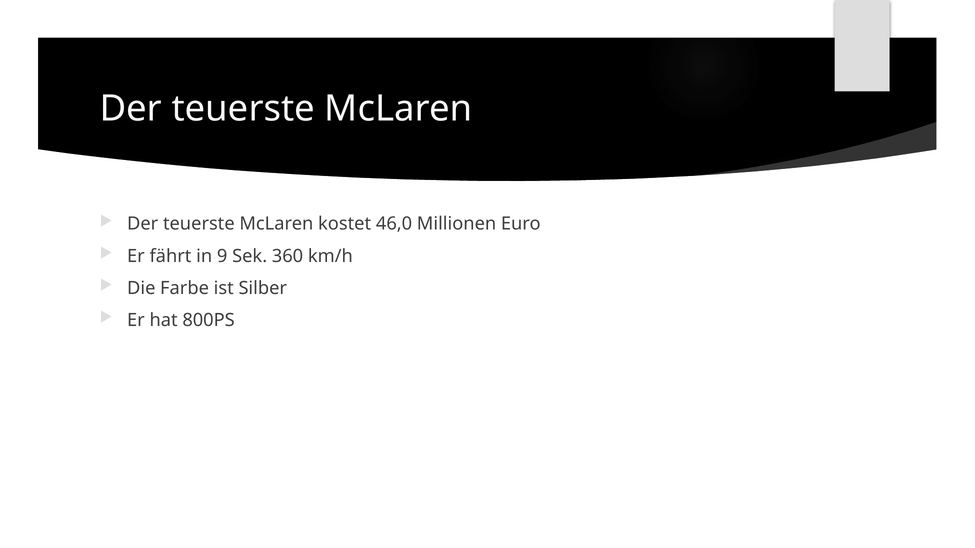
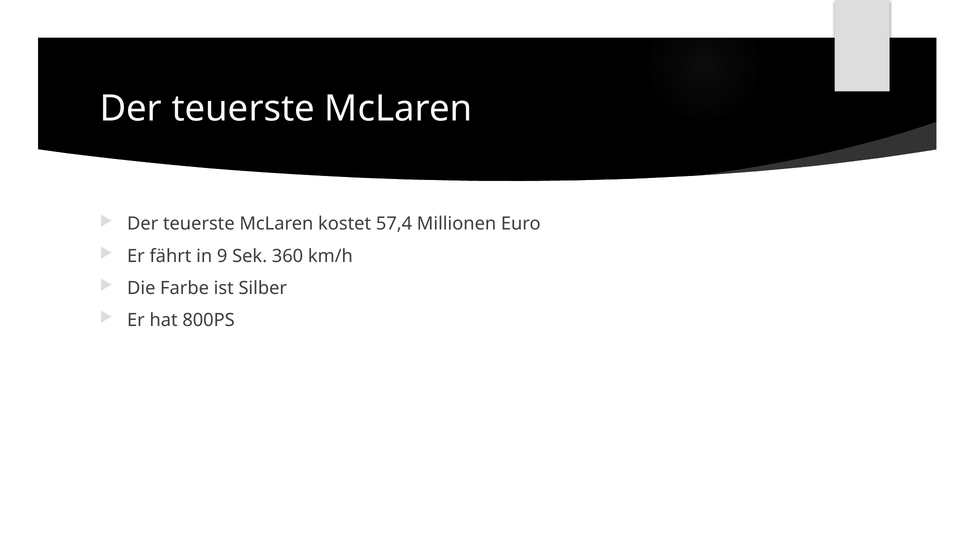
46,0: 46,0 -> 57,4
